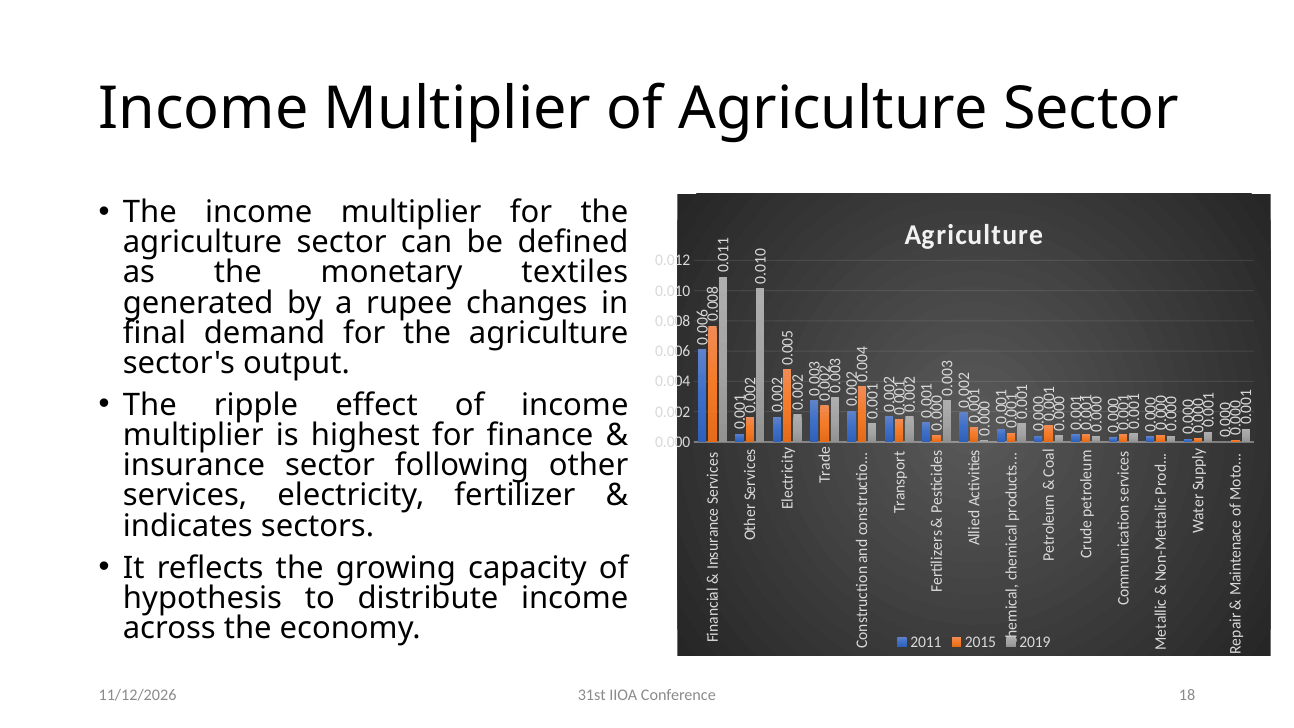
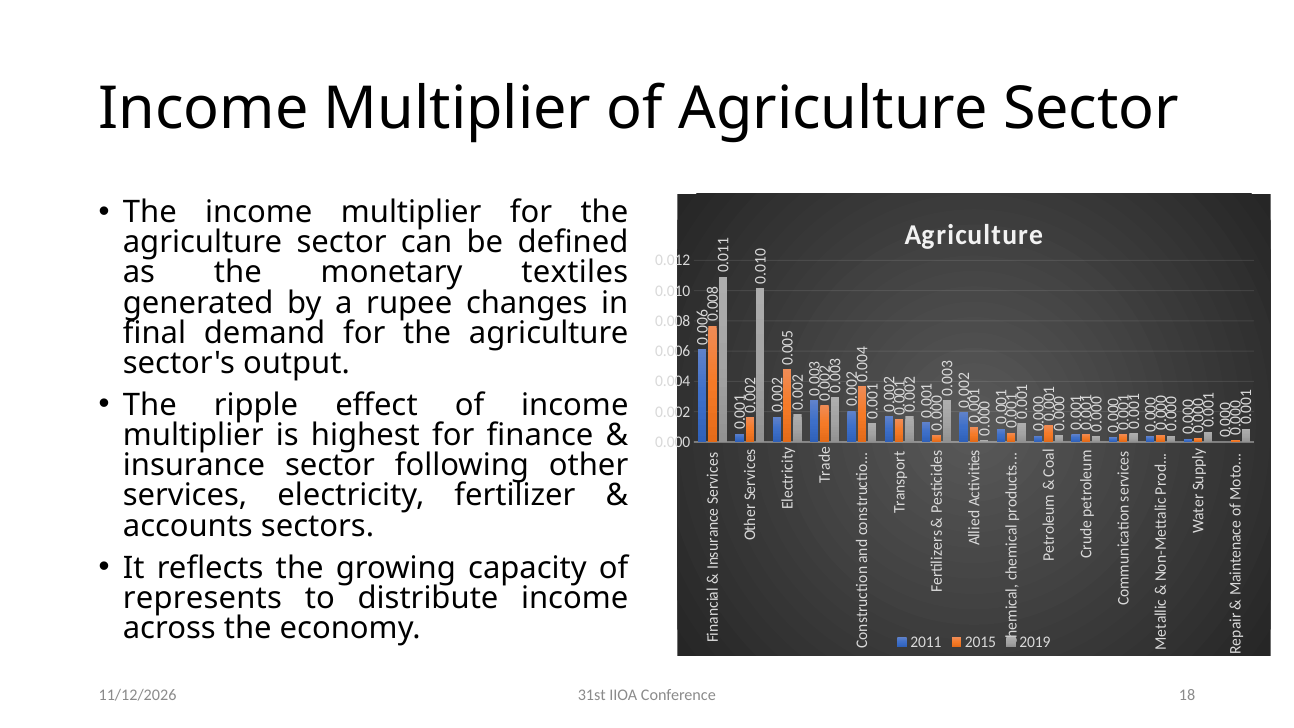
indicates: indicates -> accounts
hypothesis: hypothesis -> represents
